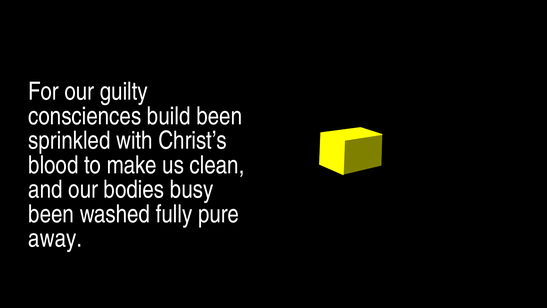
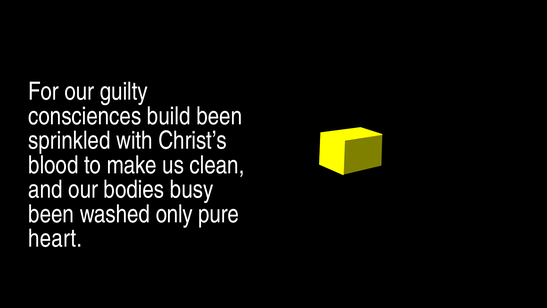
fully: fully -> only
away: away -> heart
